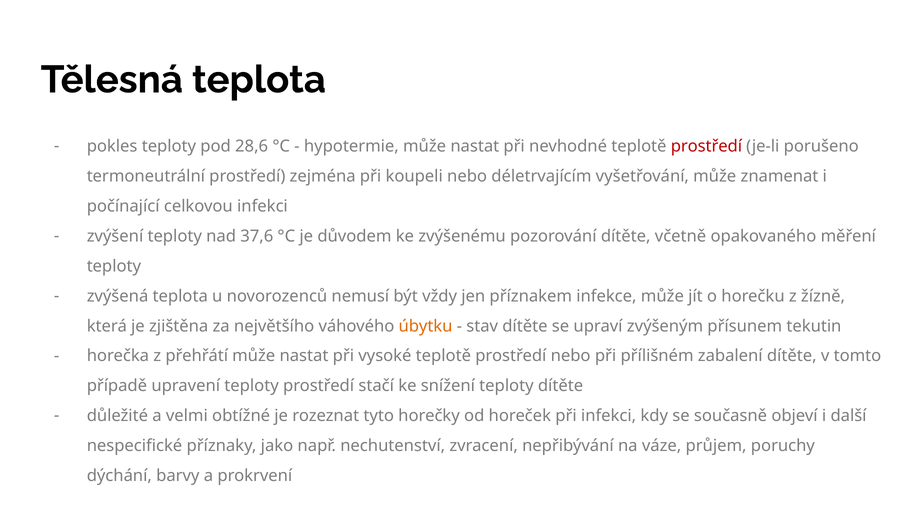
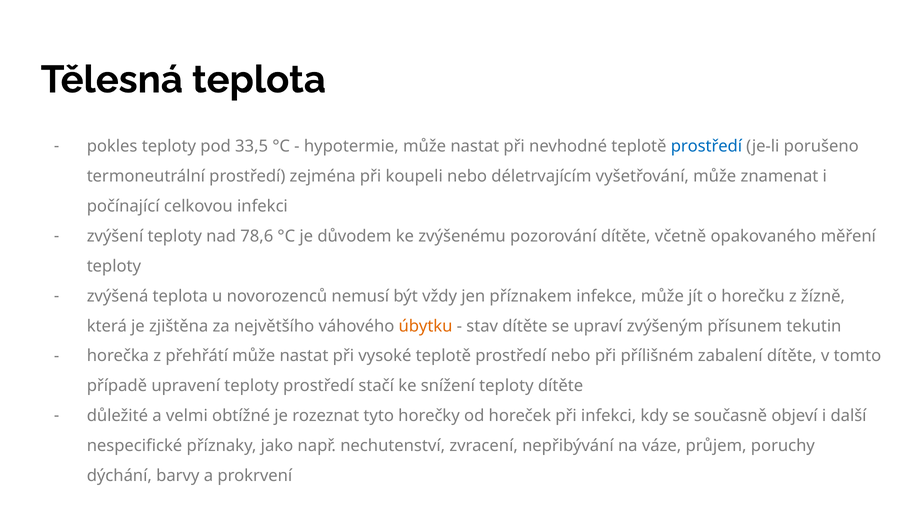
28,6: 28,6 -> 33,5
prostředí at (706, 147) colour: red -> blue
37,6: 37,6 -> 78,6
